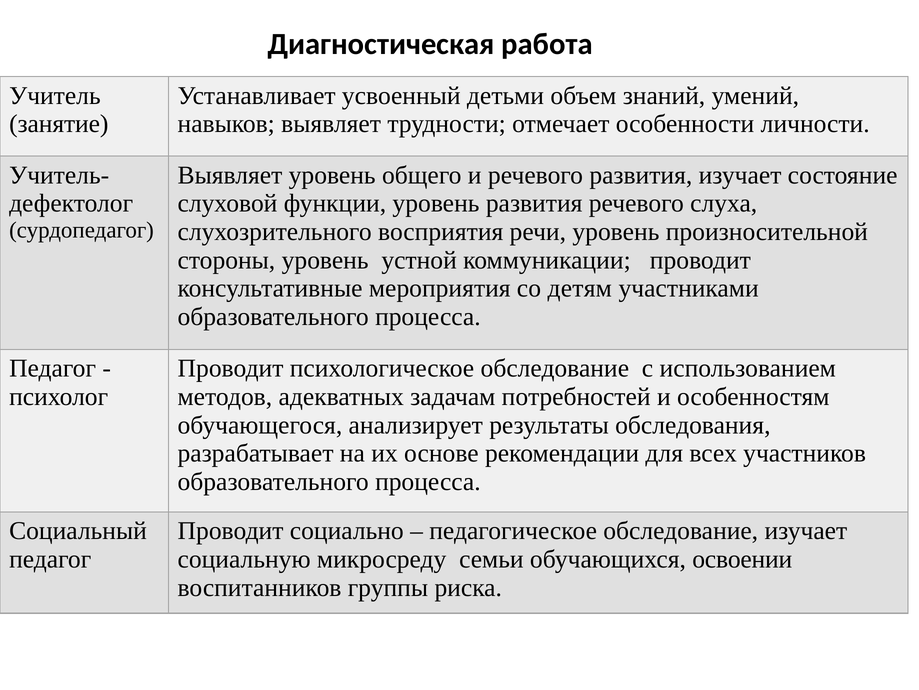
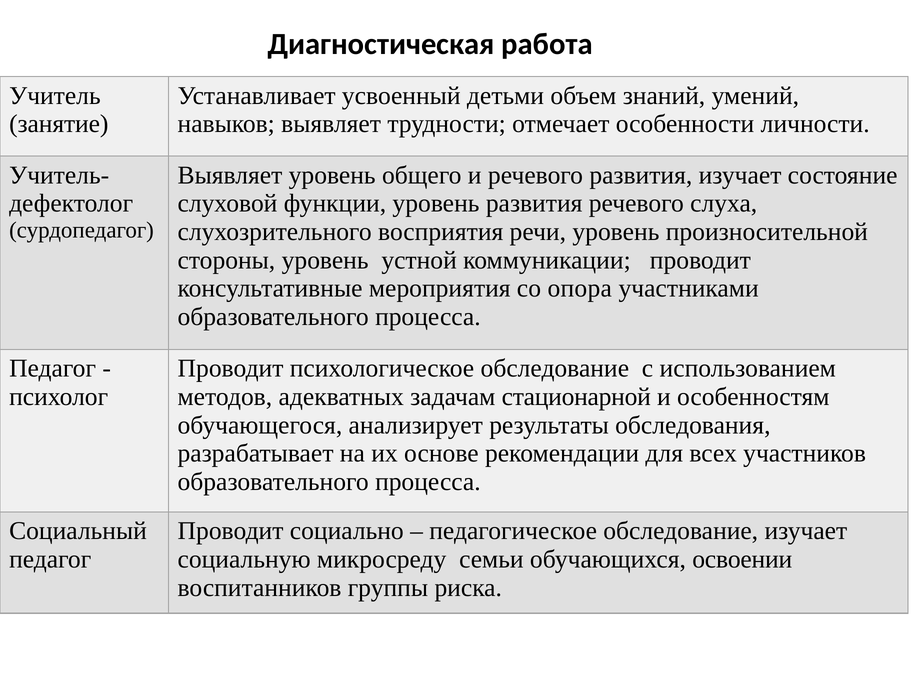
детям: детям -> опора
потребностей: потребностей -> стационарной
